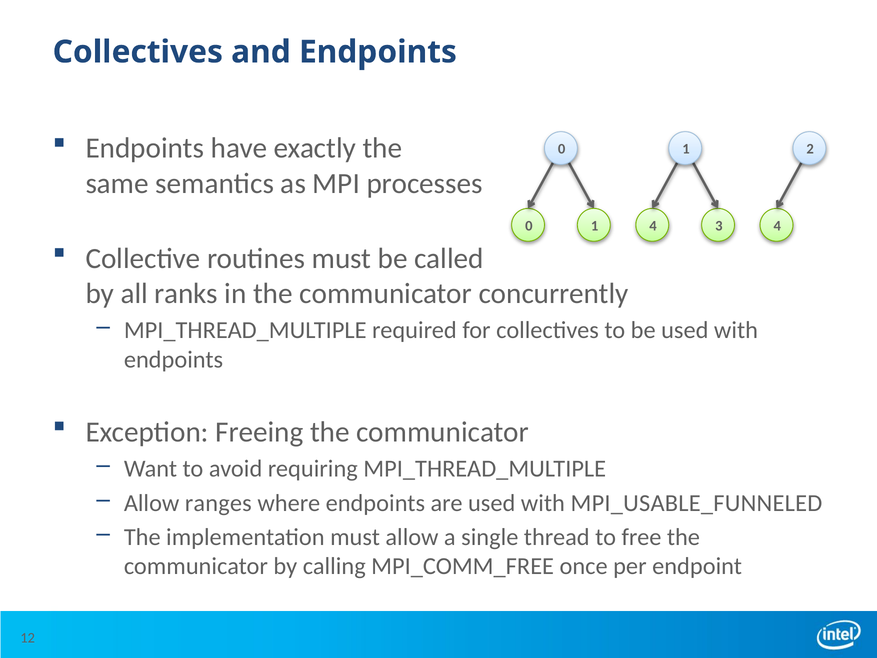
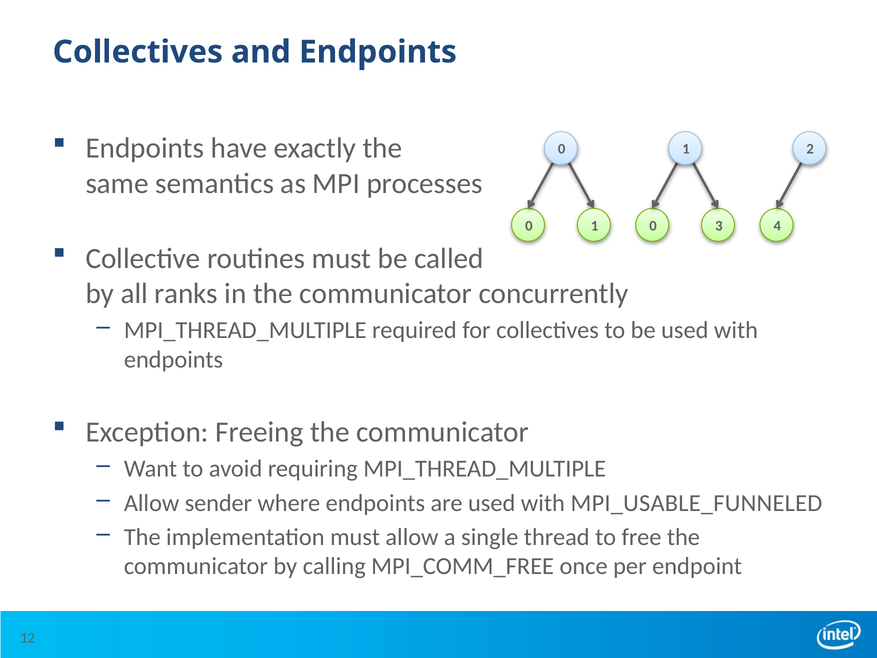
0 4: 4 -> 0
ranges: ranges -> sender
